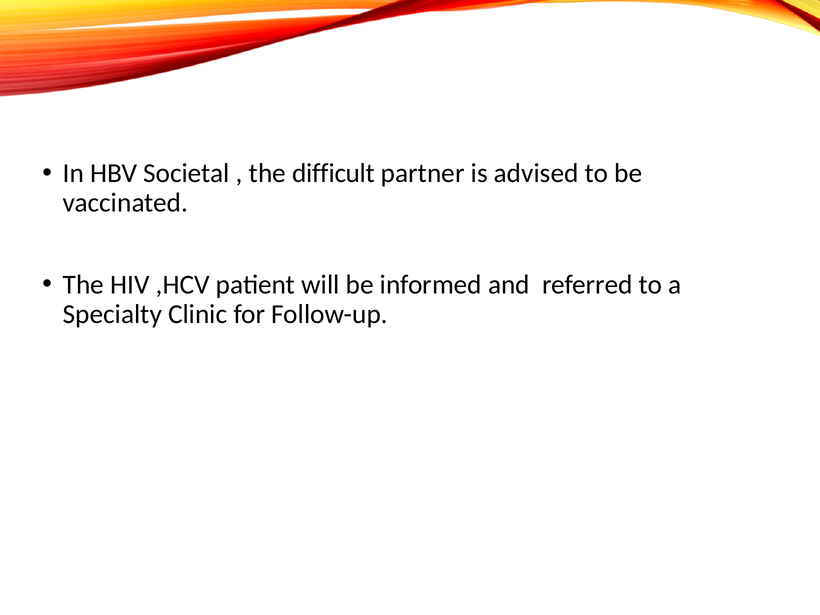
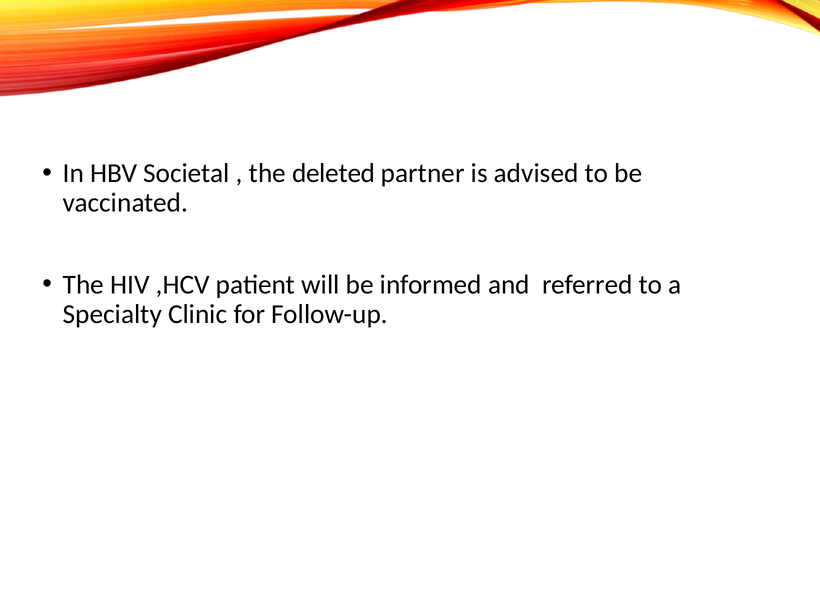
difficult: difficult -> deleted
